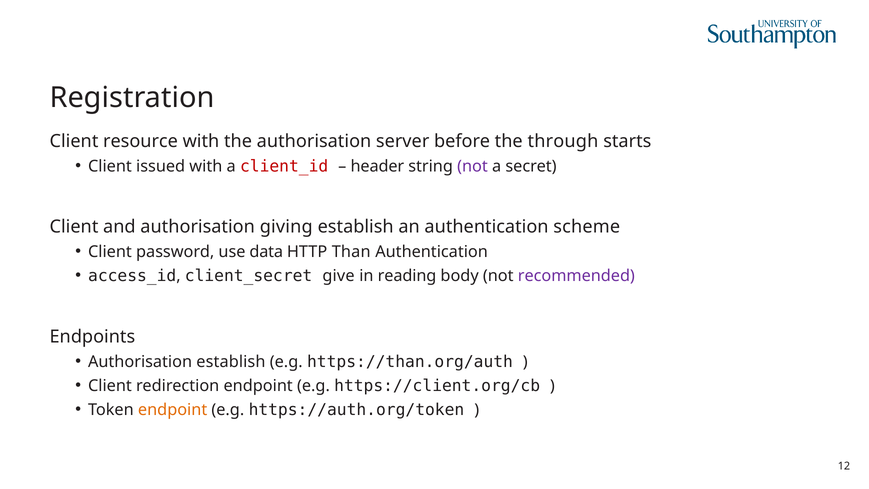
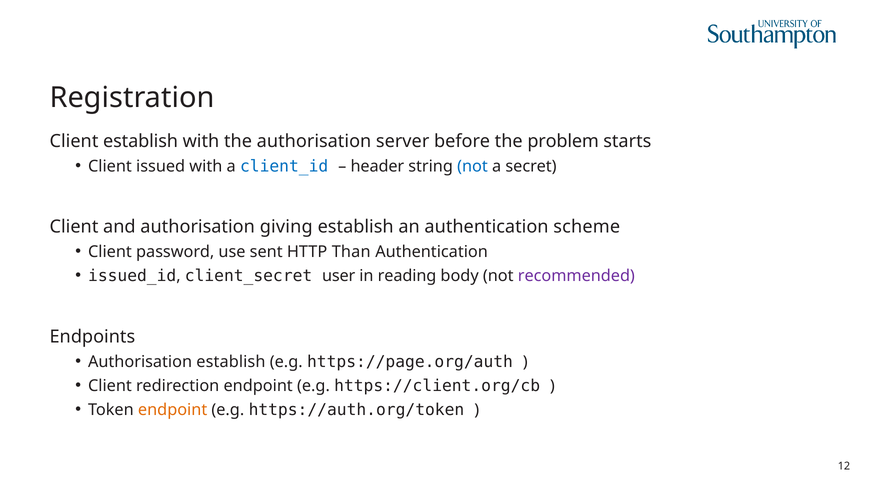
Client resource: resource -> establish
through: through -> problem
client_id colour: red -> blue
not at (472, 166) colour: purple -> blue
data: data -> sent
access_id: access_id -> issued_id
give: give -> user
https://than.org/auth: https://than.org/auth -> https://page.org/auth
